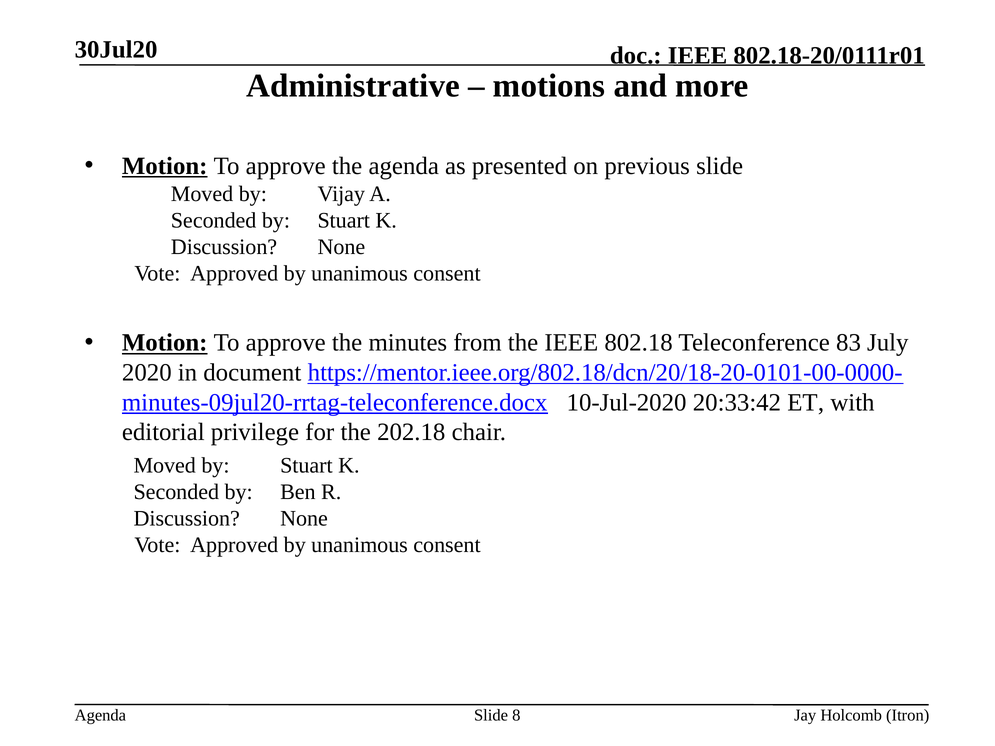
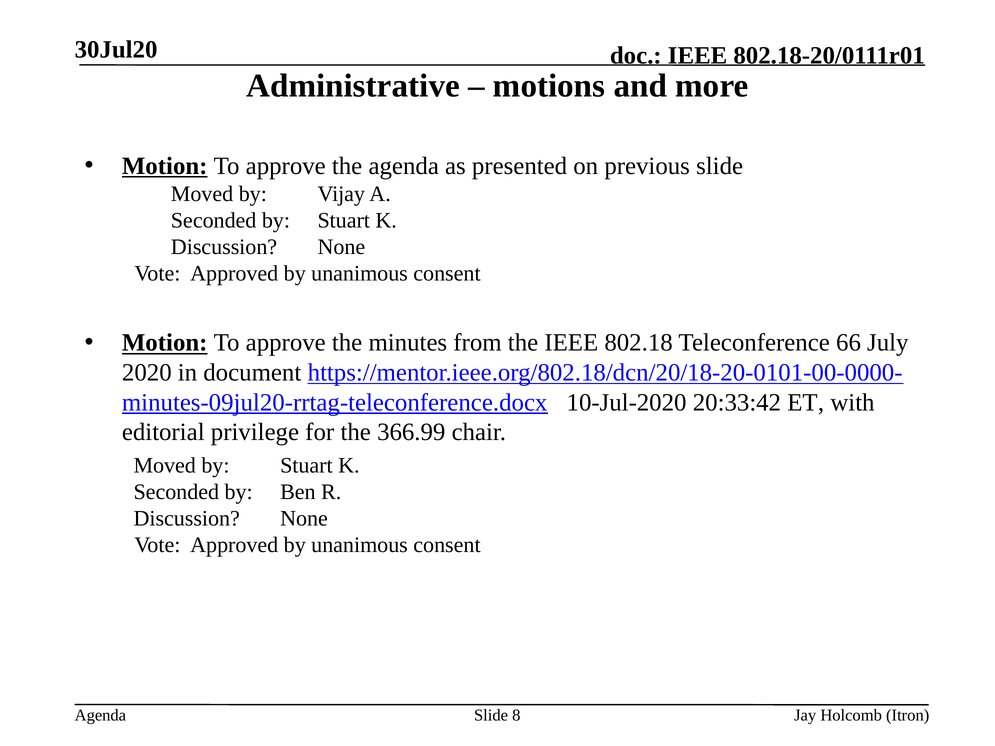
83: 83 -> 66
202.18: 202.18 -> 366.99
